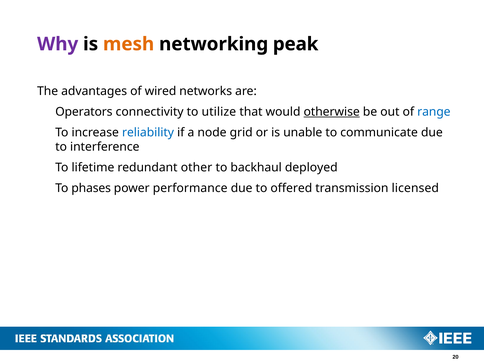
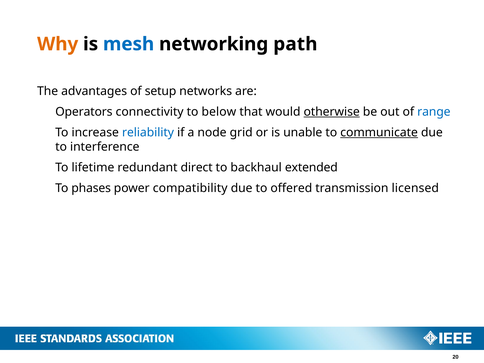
Why colour: purple -> orange
mesh colour: orange -> blue
peak: peak -> path
wired: wired -> setup
utilize: utilize -> below
communicate underline: none -> present
other: other -> direct
deployed: deployed -> extended
performance: performance -> compatibility
